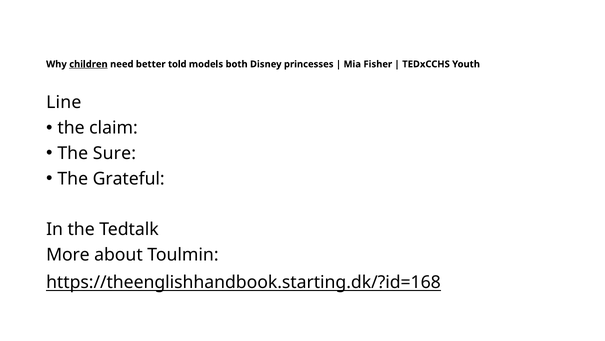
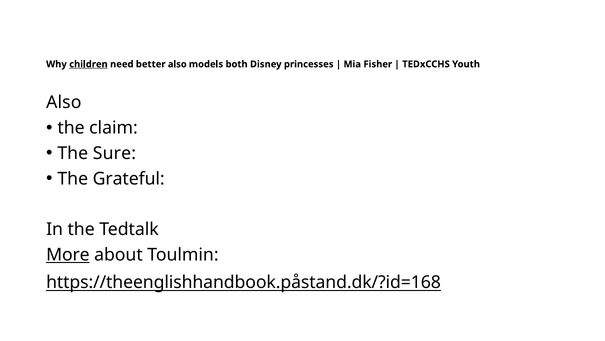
better told: told -> also
Line at (64, 102): Line -> Also
More underline: none -> present
https://theenglishhandbook.starting.dk/?id=168: https://theenglishhandbook.starting.dk/?id=168 -> https://theenglishhandbook.påstand.dk/?id=168
